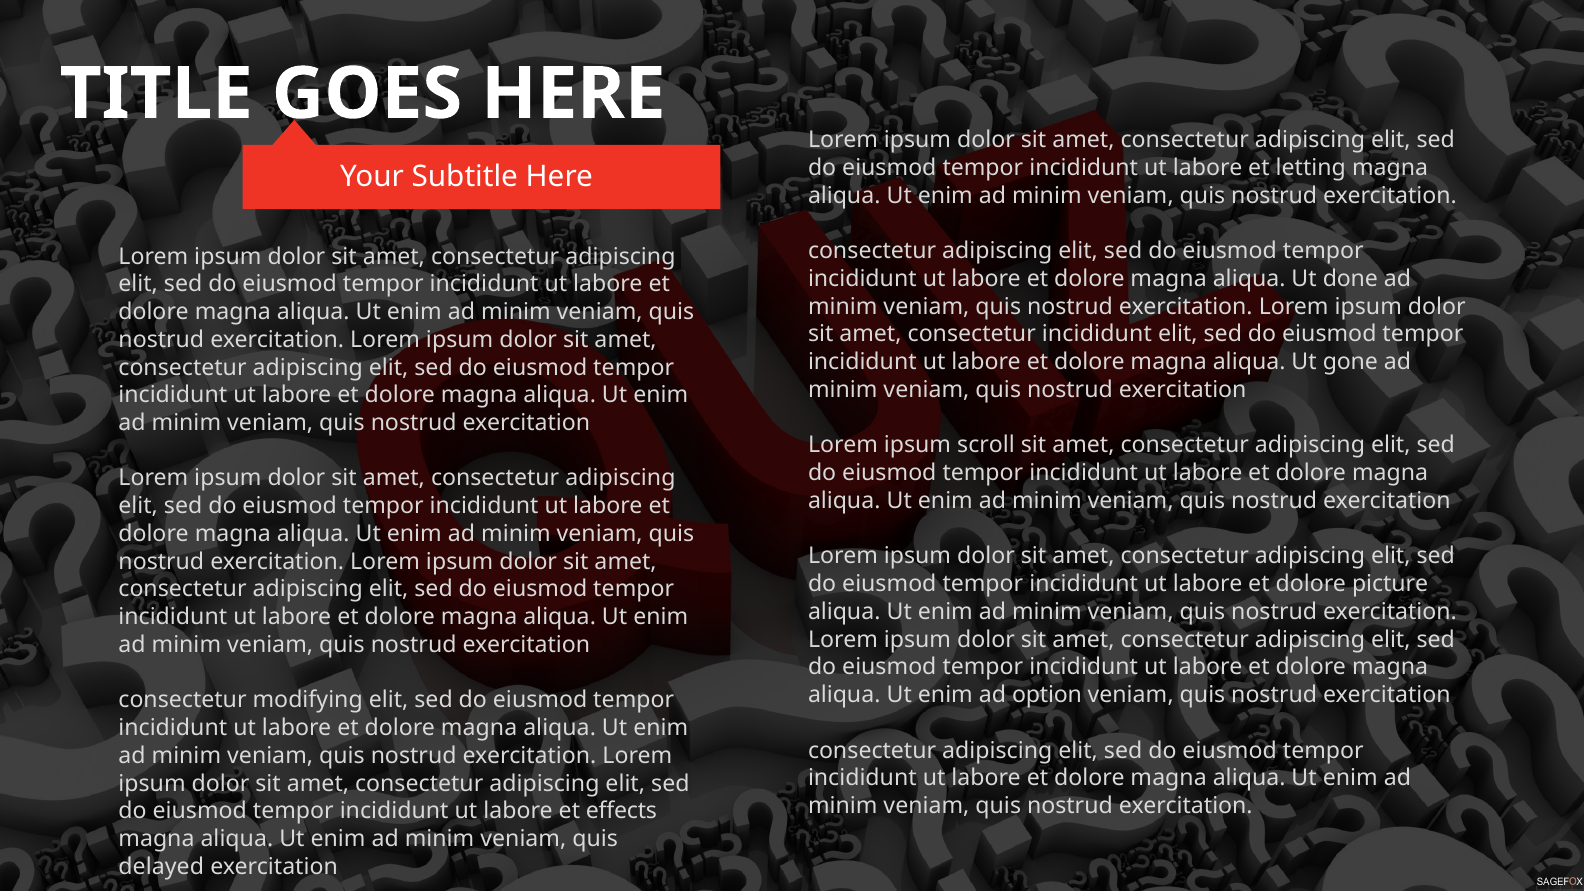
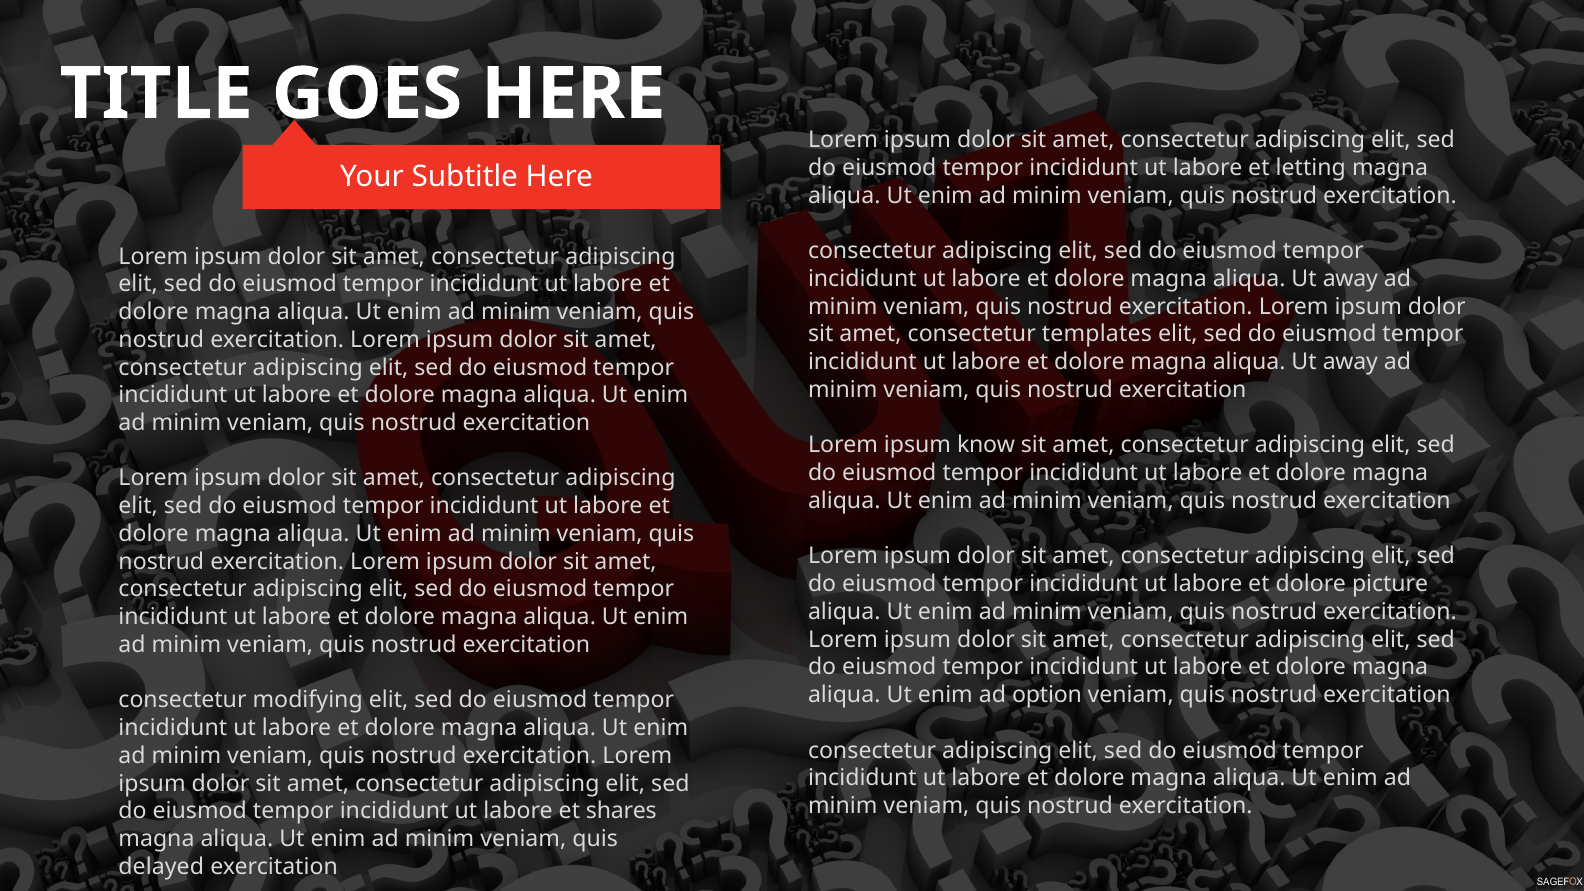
done at (1350, 279): done -> away
consectetur incididunt: incididunt -> templates
gone at (1350, 362): gone -> away
scroll: scroll -> know
effects: effects -> shares
